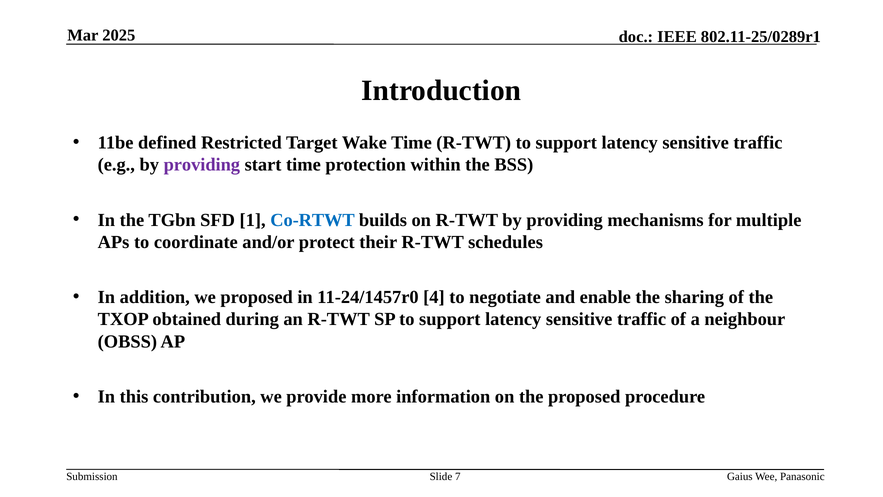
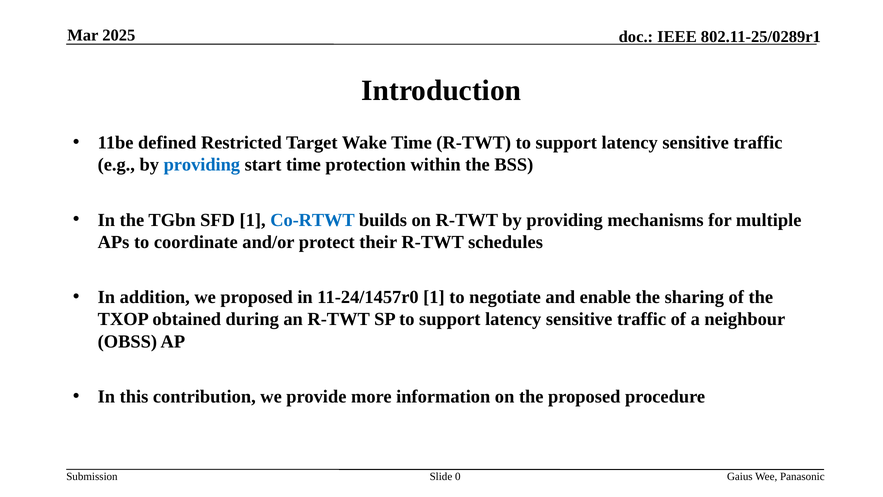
providing at (202, 165) colour: purple -> blue
11-24/1457r0 4: 4 -> 1
7: 7 -> 0
